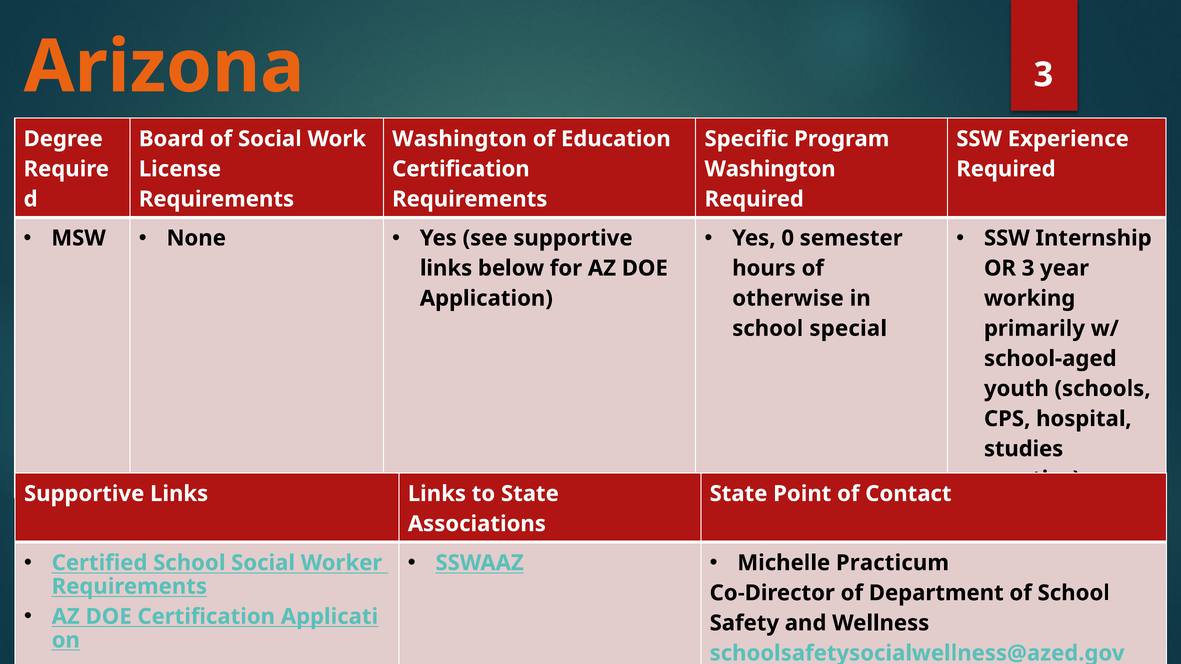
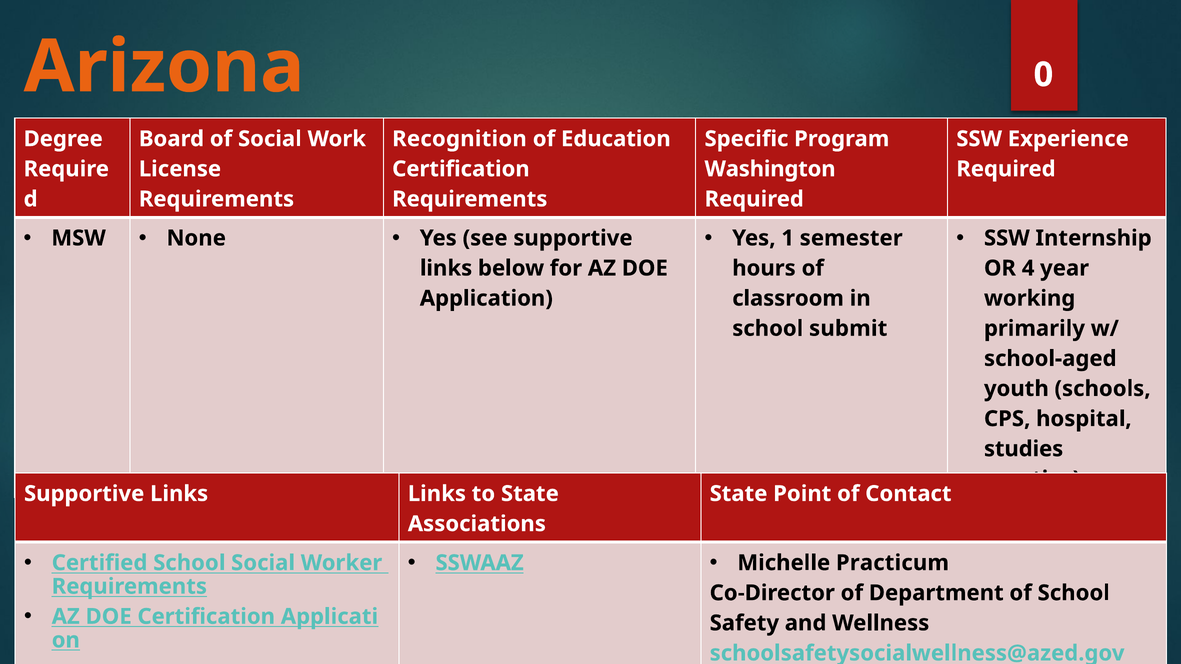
3 at (1043, 75): 3 -> 0
Washington at (459, 139): Washington -> Recognition
0: 0 -> 1
OR 3: 3 -> 4
otherwise: otherwise -> classroom
special: special -> submit
